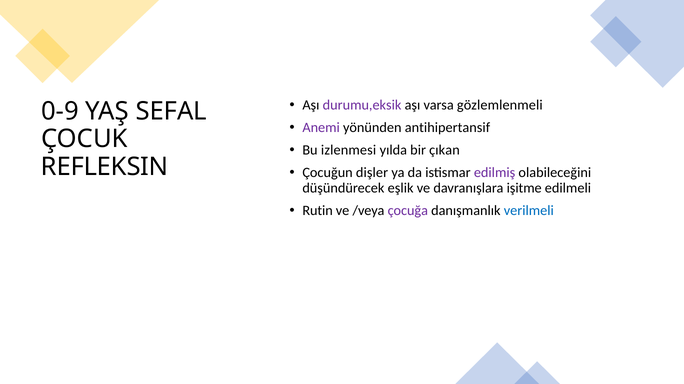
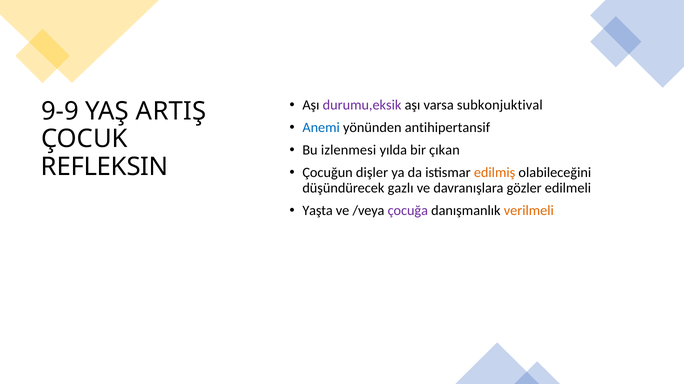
gözlemlenmeli: gözlemlenmeli -> subkonjuktival
0-9: 0-9 -> 9-9
SEFAL: SEFAL -> ARTIŞ
Anemi colour: purple -> blue
edilmiş colour: purple -> orange
eşlik: eşlik -> gazlı
işitme: işitme -> gözler
Rutin: Rutin -> Yaşta
verilmeli colour: blue -> orange
